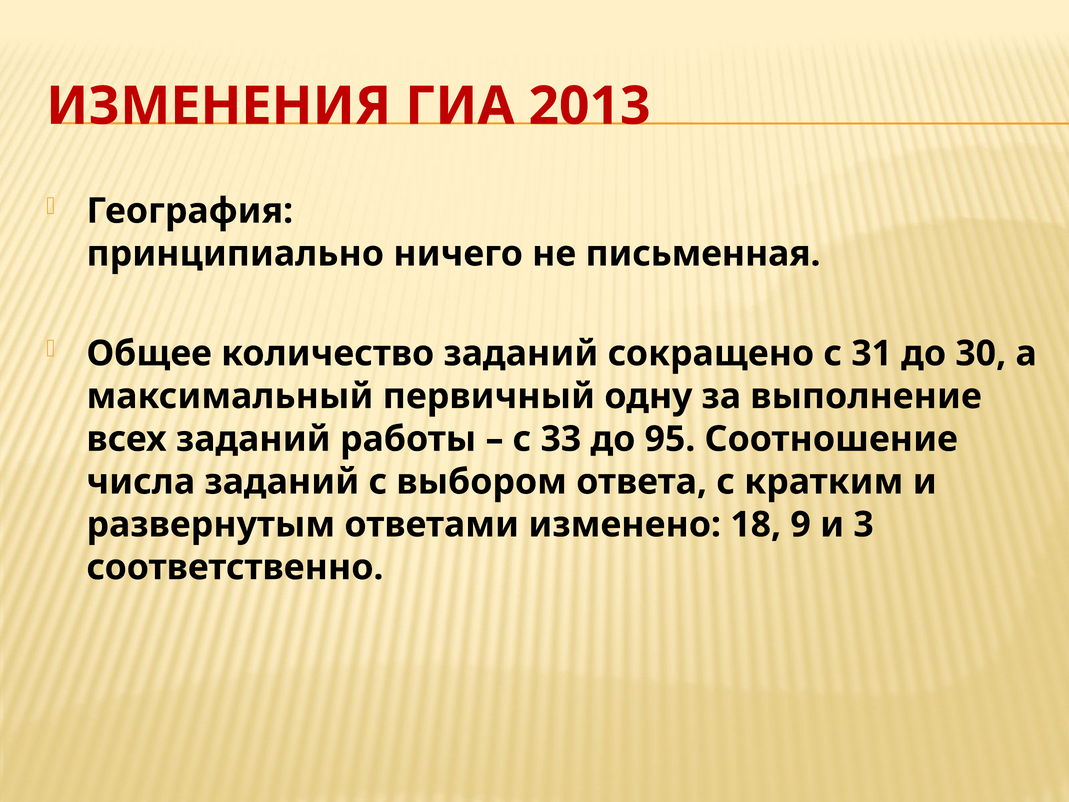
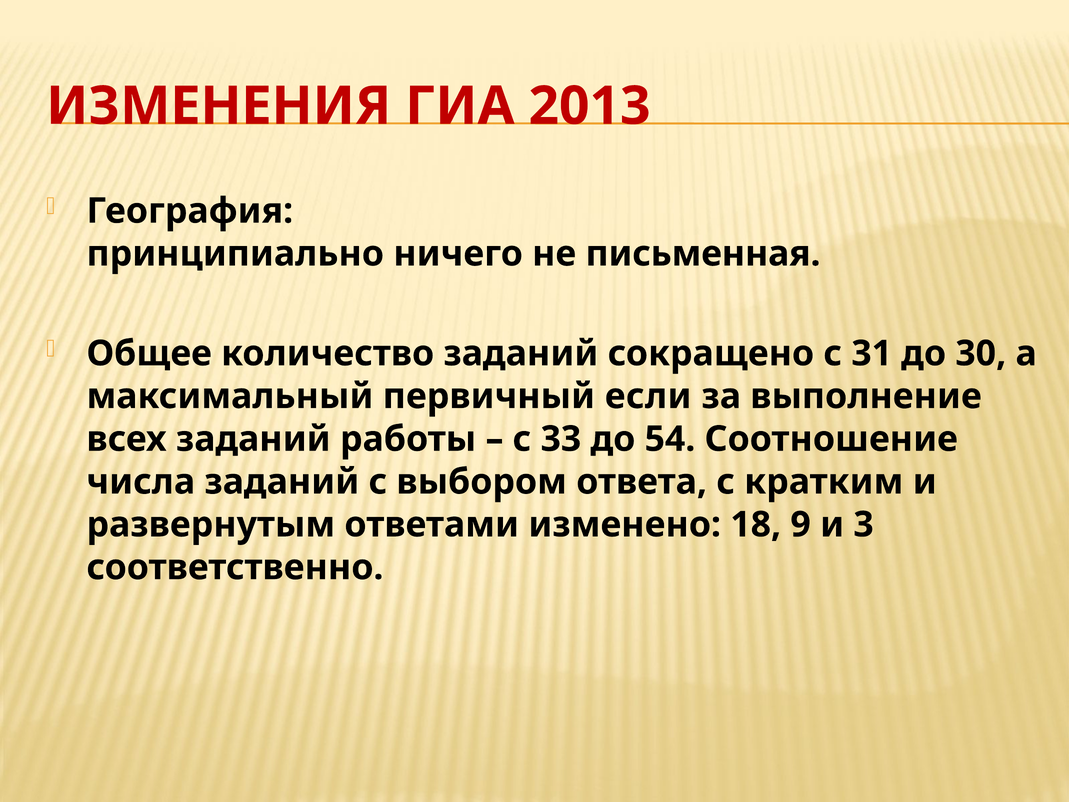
одну: одну -> если
95: 95 -> 54
